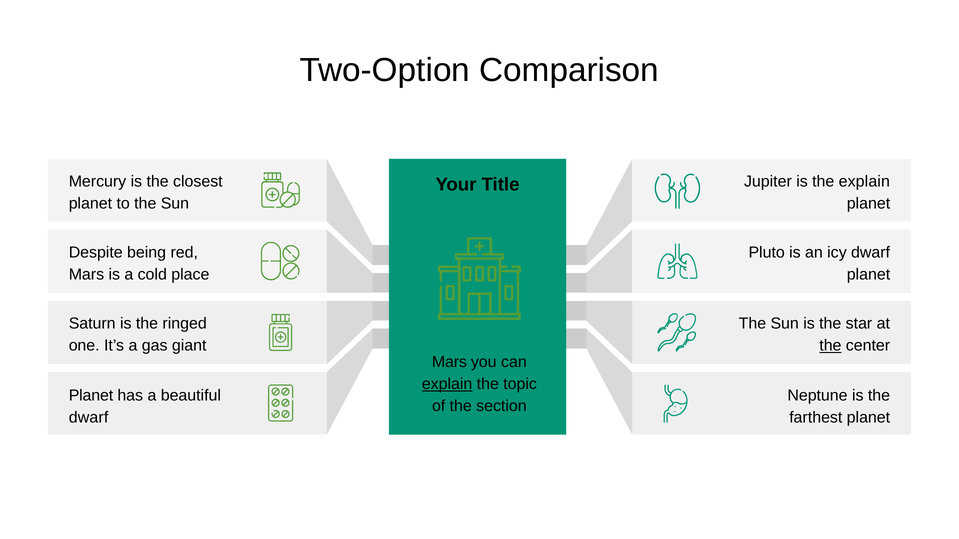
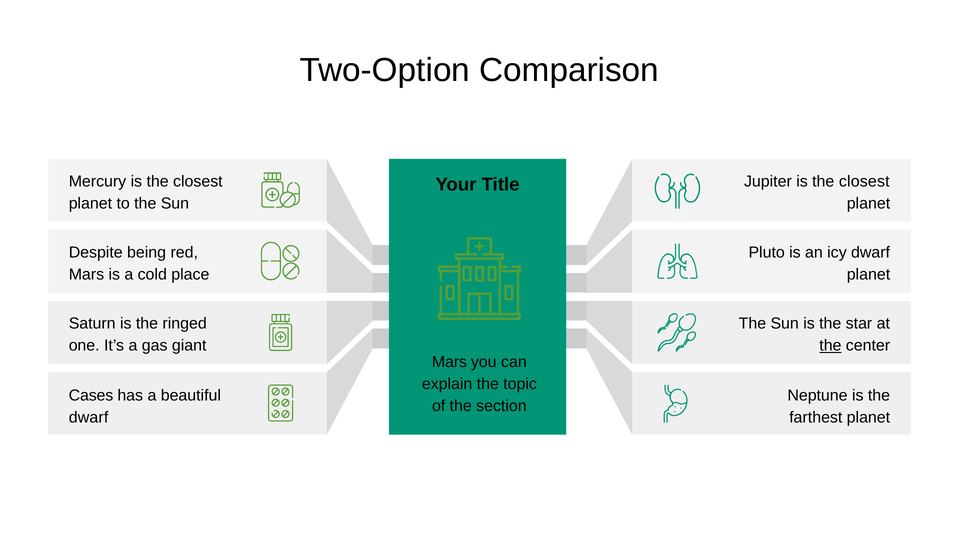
Jupiter is the explain: explain -> closest
explain at (447, 384) underline: present -> none
Planet at (91, 396): Planet -> Cases
